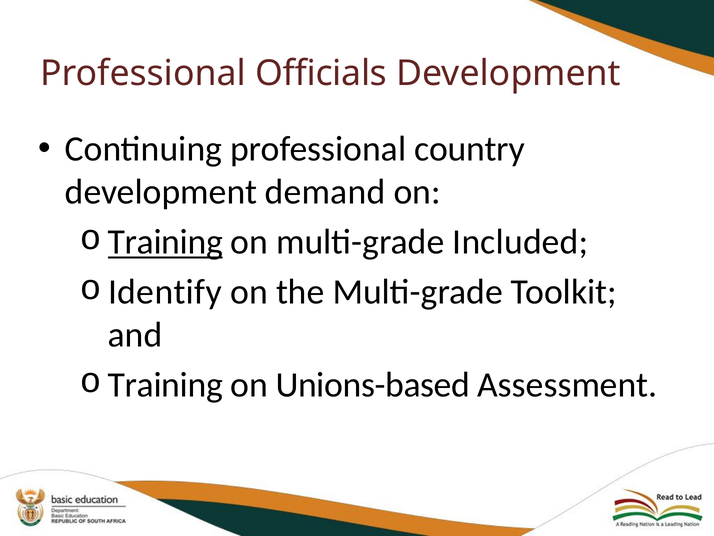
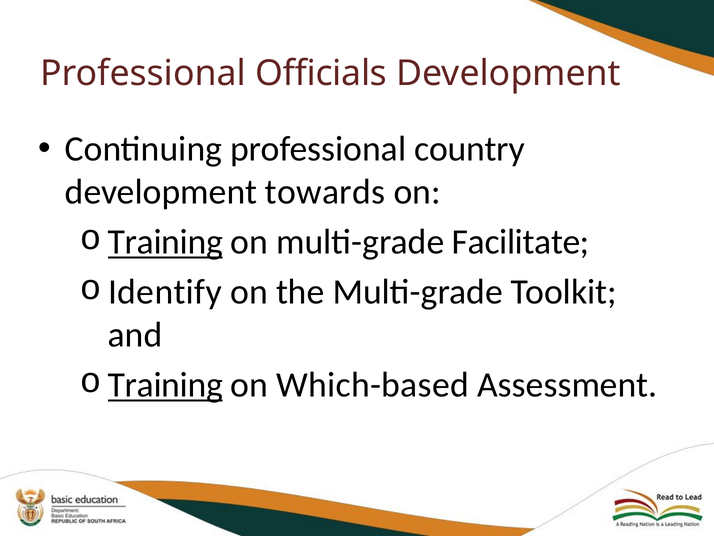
demand: demand -> towards
Included: Included -> Facilitate
Training at (165, 385) underline: none -> present
Unions-based: Unions-based -> Which-based
